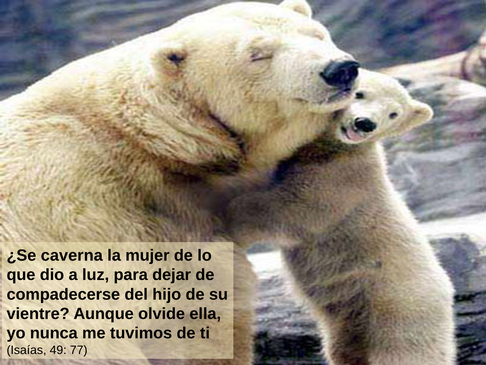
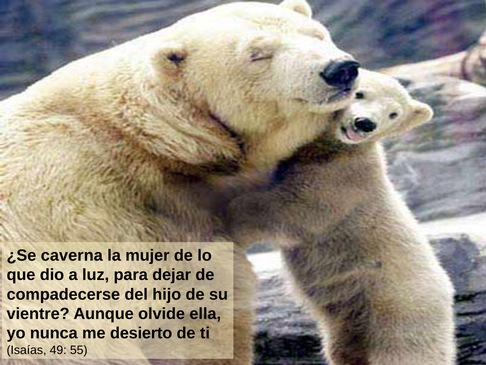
tuvimos: tuvimos -> desierto
77: 77 -> 55
